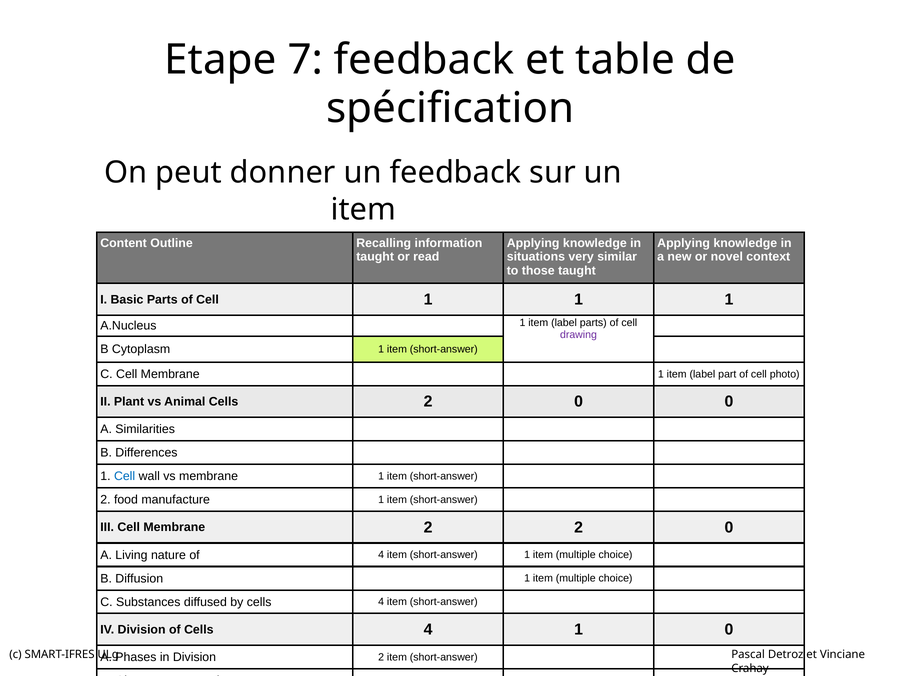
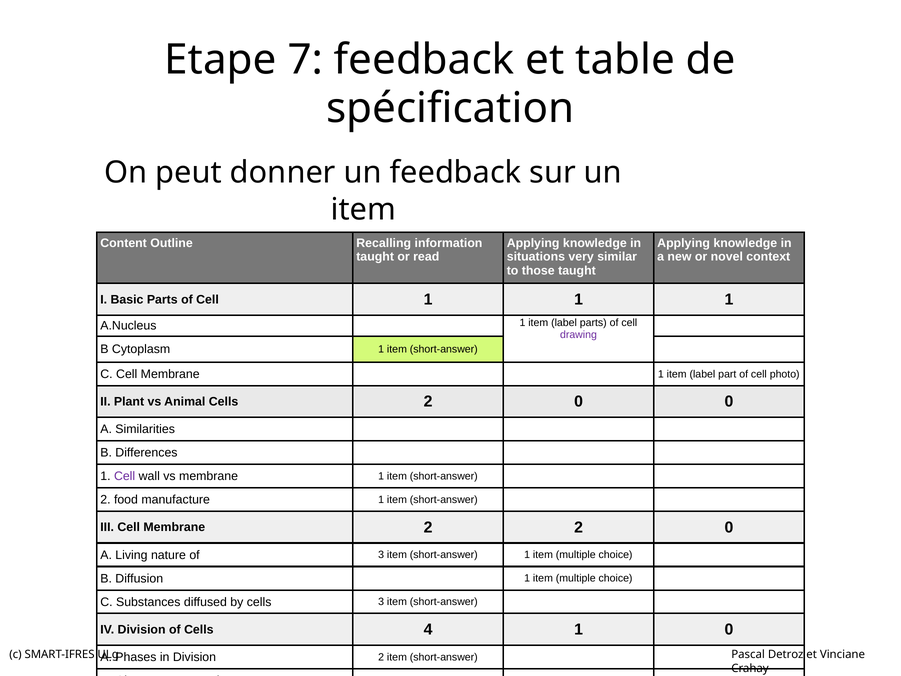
Cell at (125, 476) colour: blue -> purple
of 4: 4 -> 3
by cells 4: 4 -> 3
